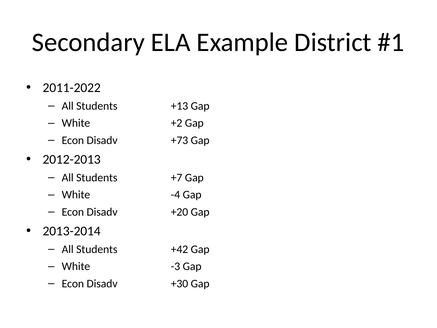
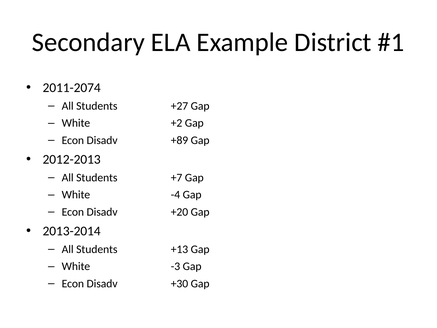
2011-2022: 2011-2022 -> 2011-2074
+13: +13 -> +27
+73: +73 -> +89
+42: +42 -> +13
